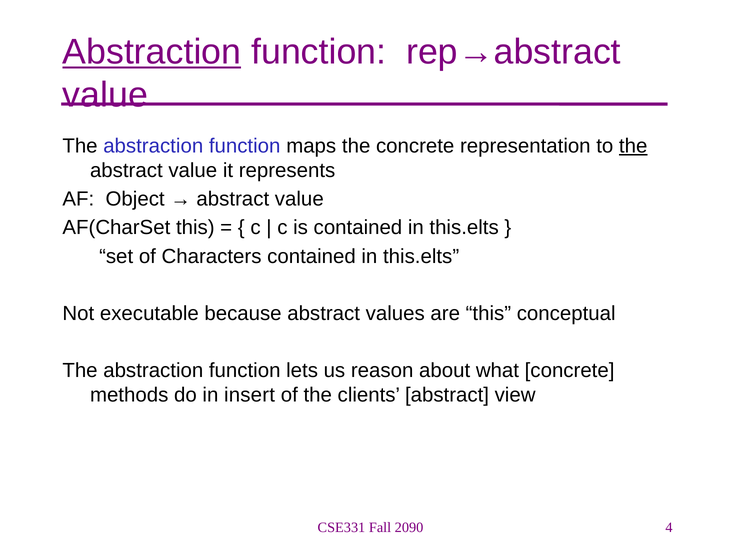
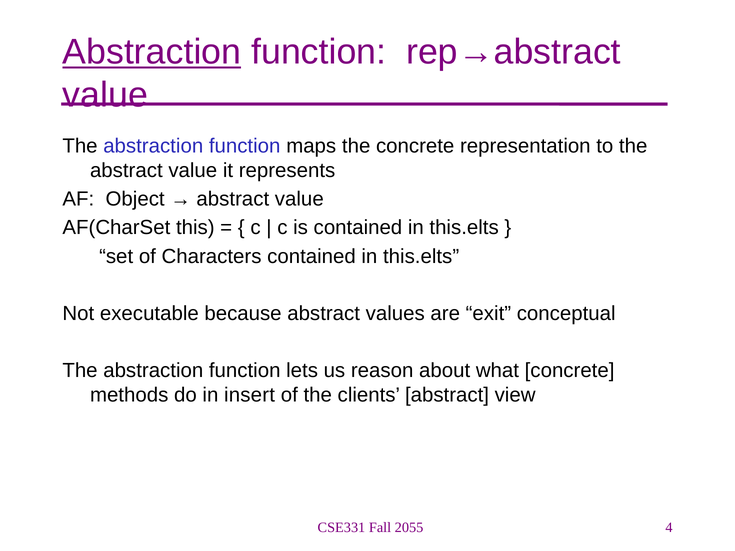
the at (633, 146) underline: present -> none
are this: this -> exit
2090: 2090 -> 2055
